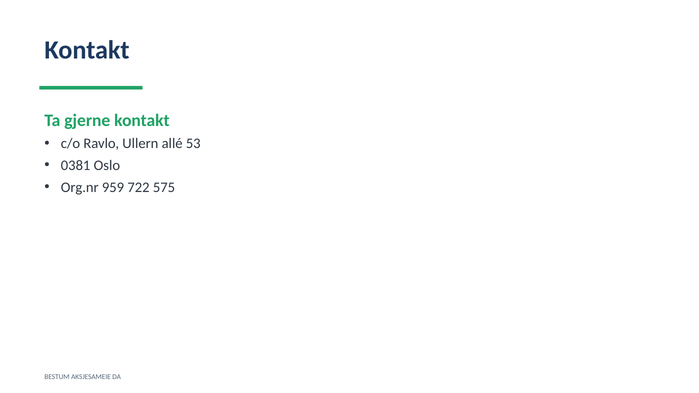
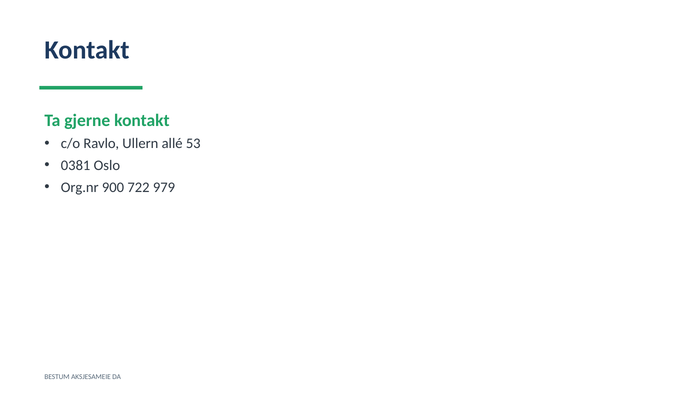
959: 959 -> 900
575: 575 -> 979
